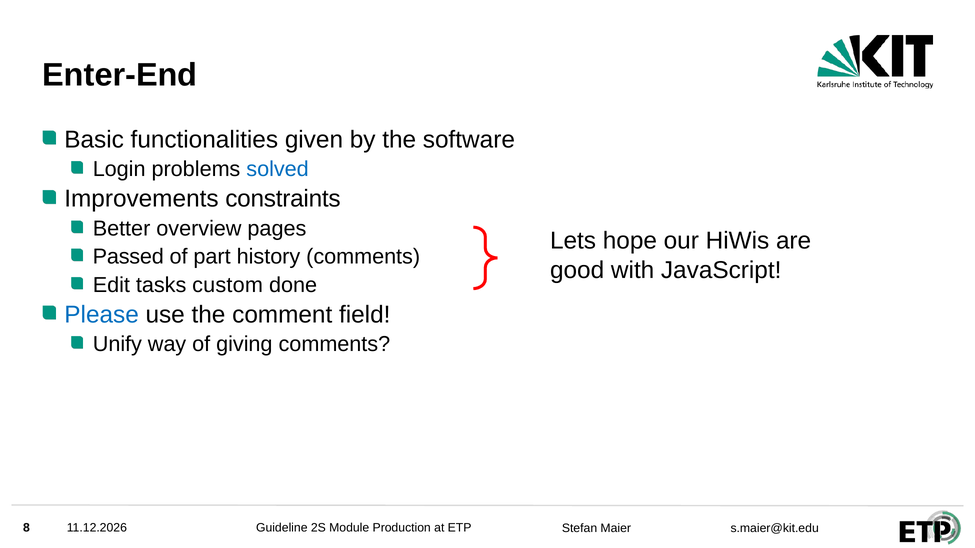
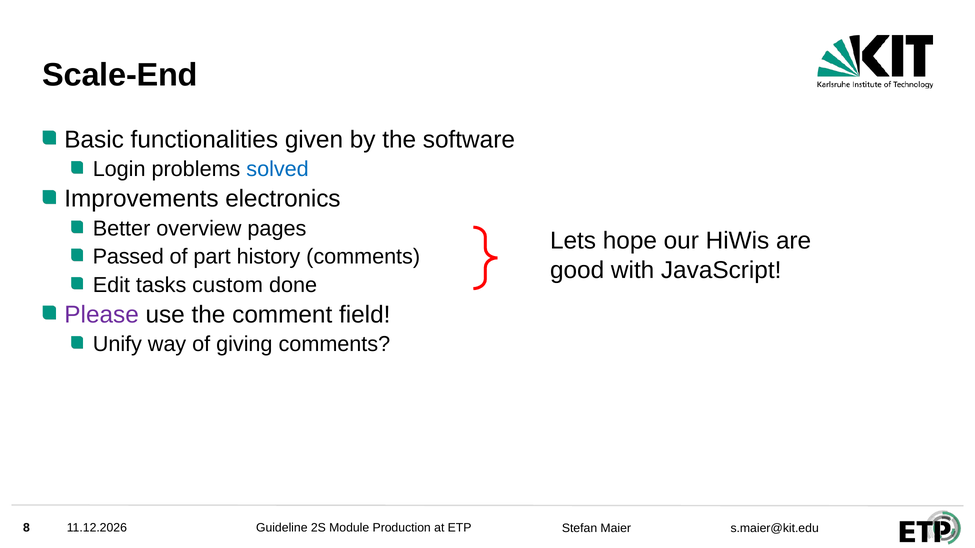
Enter-End: Enter-End -> Scale-End
constraints: constraints -> electronics
Please colour: blue -> purple
